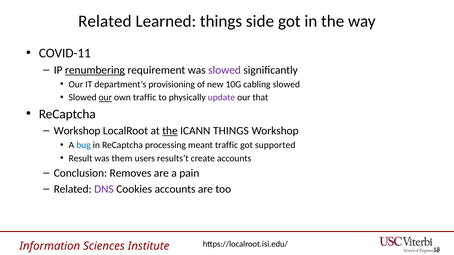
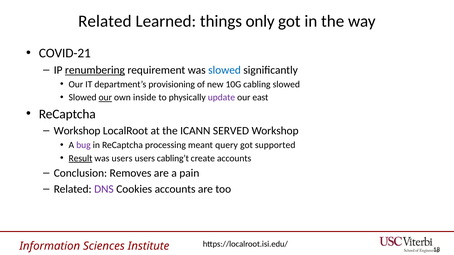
side: side -> only
COVID-11: COVID-11 -> COVID-21
slowed at (225, 70) colour: purple -> blue
own traffic: traffic -> inside
that: that -> east
the at (170, 131) underline: present -> none
ICANN THINGS: THINGS -> SERVED
bug colour: blue -> purple
meant traffic: traffic -> query
Result underline: none -> present
was them: them -> users
results’t: results’t -> cabling’t
